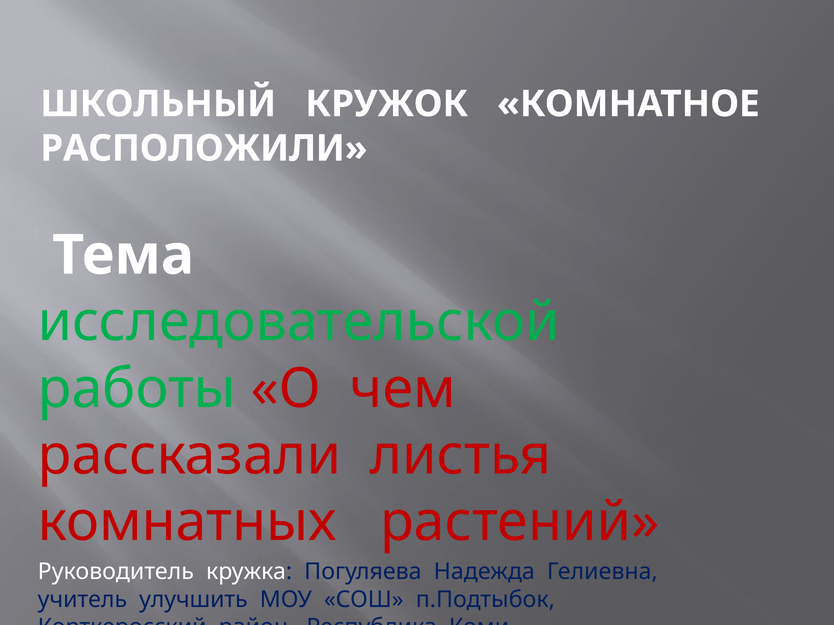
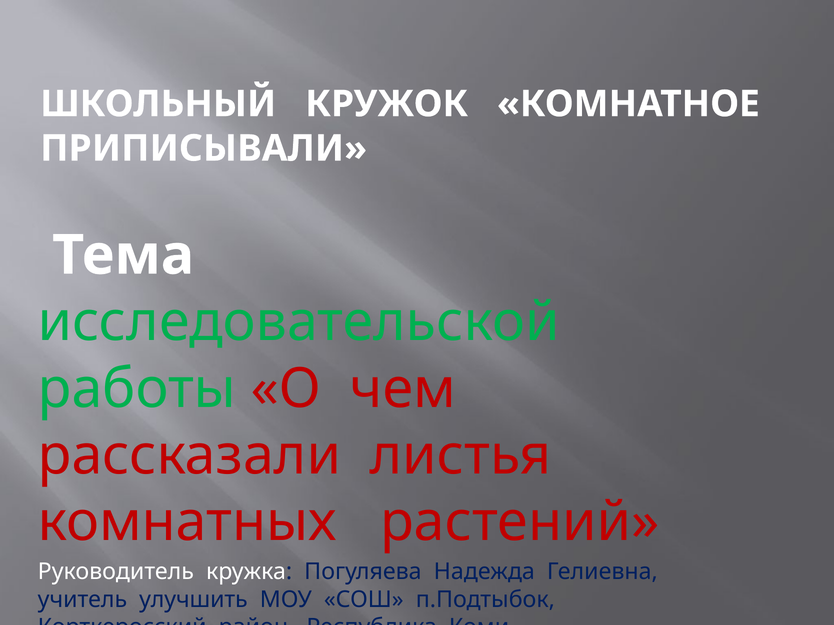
РАСПОЛОЖИЛИ: РАСПОЛОЖИЛИ -> ПРИПИСЫВАЛИ
